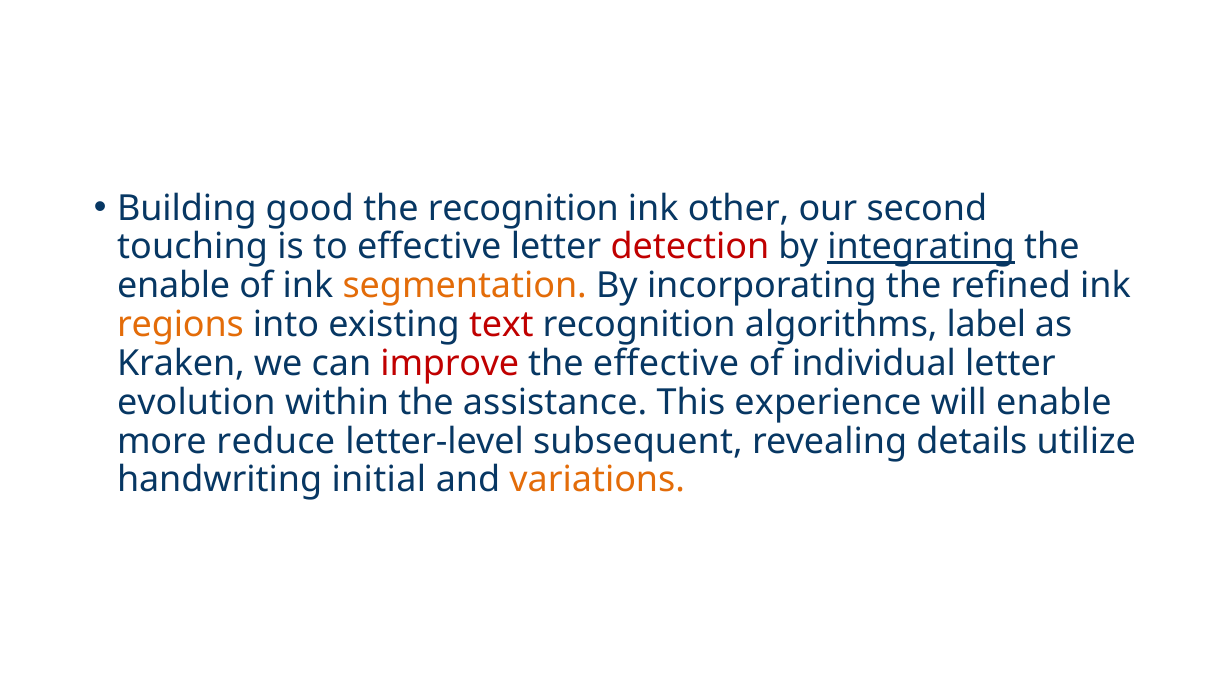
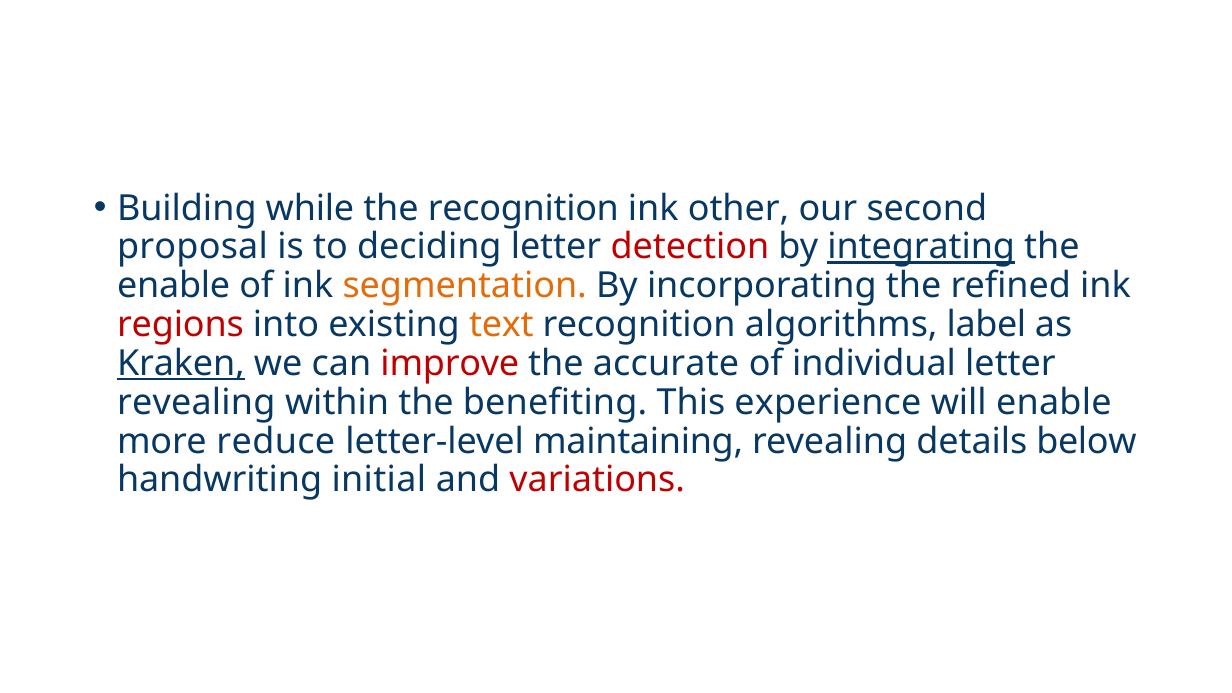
good: good -> while
touching: touching -> proposal
to effective: effective -> deciding
regions colour: orange -> red
text colour: red -> orange
Kraken underline: none -> present
the effective: effective -> accurate
evolution at (196, 402): evolution -> revealing
assistance: assistance -> benefiting
subsequent: subsequent -> maintaining
utilize: utilize -> below
variations colour: orange -> red
